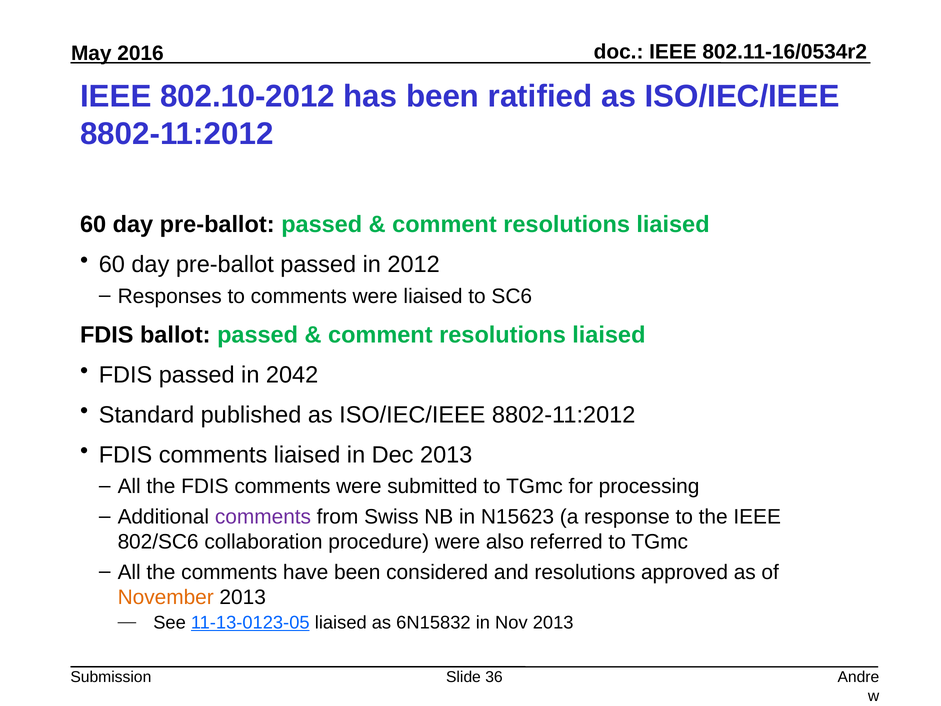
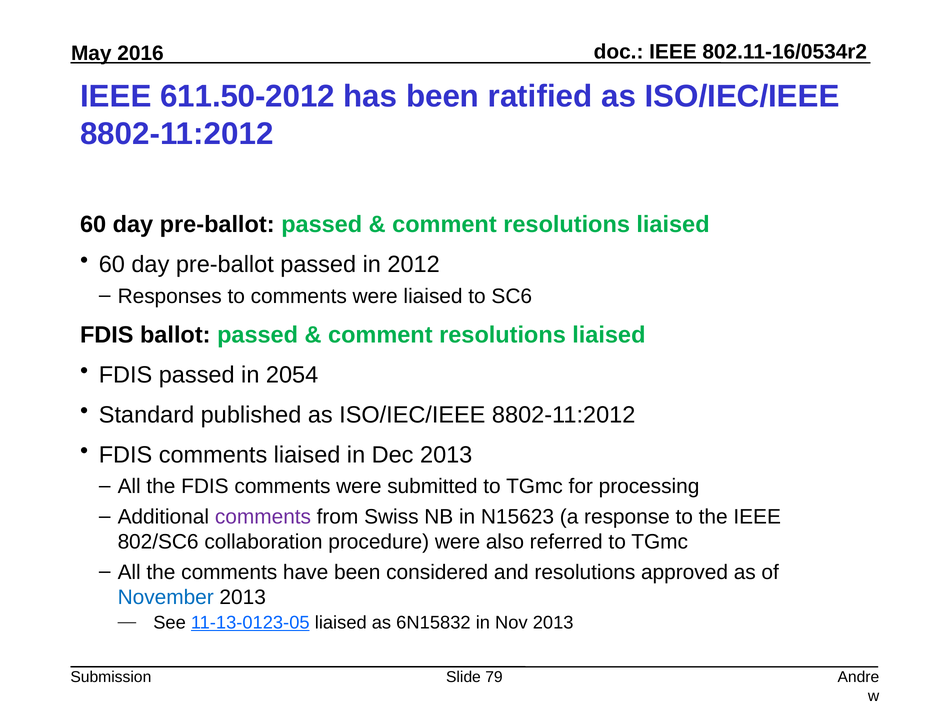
802.10-2012: 802.10-2012 -> 611.50-2012
2042: 2042 -> 2054
November colour: orange -> blue
36: 36 -> 79
